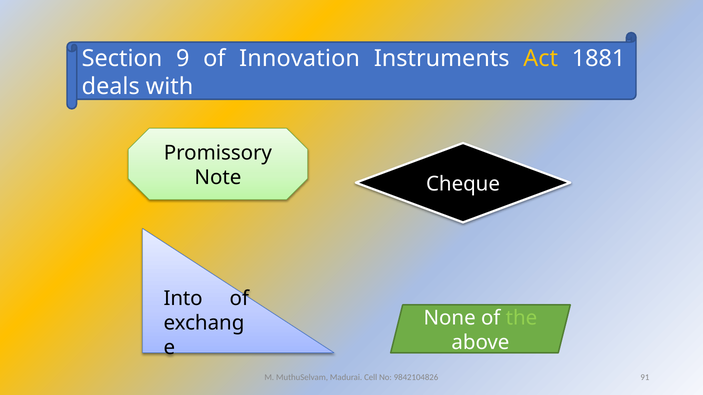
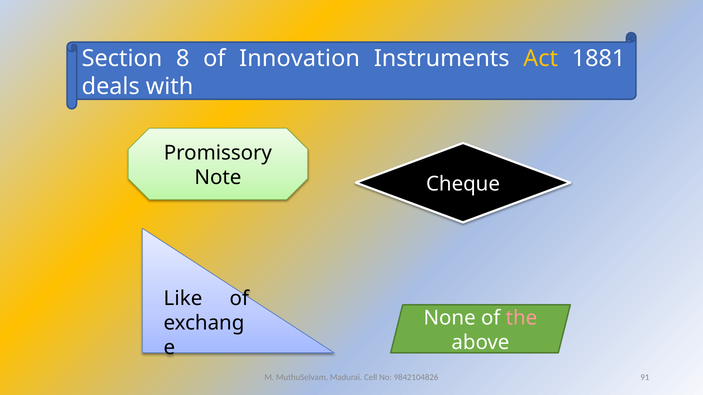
9: 9 -> 8
Into: Into -> Like
the colour: light green -> pink
